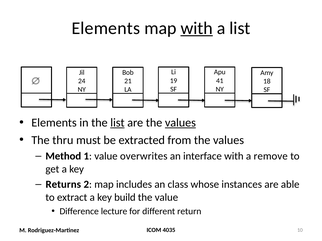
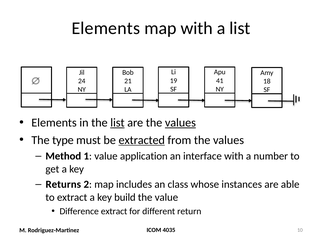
with at (197, 28) underline: present -> none
thru: thru -> type
extracted underline: none -> present
overwrites: overwrites -> application
remove: remove -> number
Difference lecture: lecture -> extract
